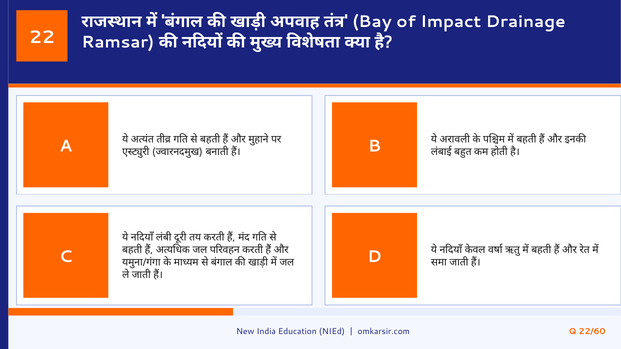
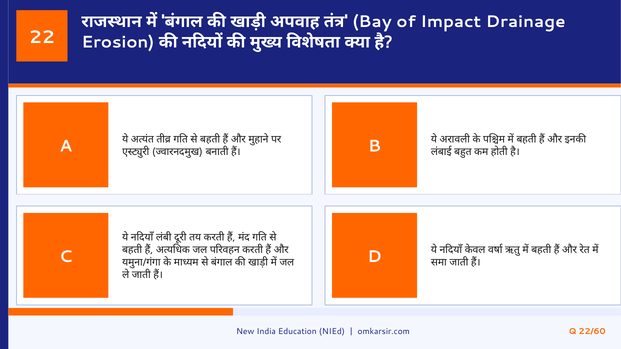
Ramsar: Ramsar -> Erosion
